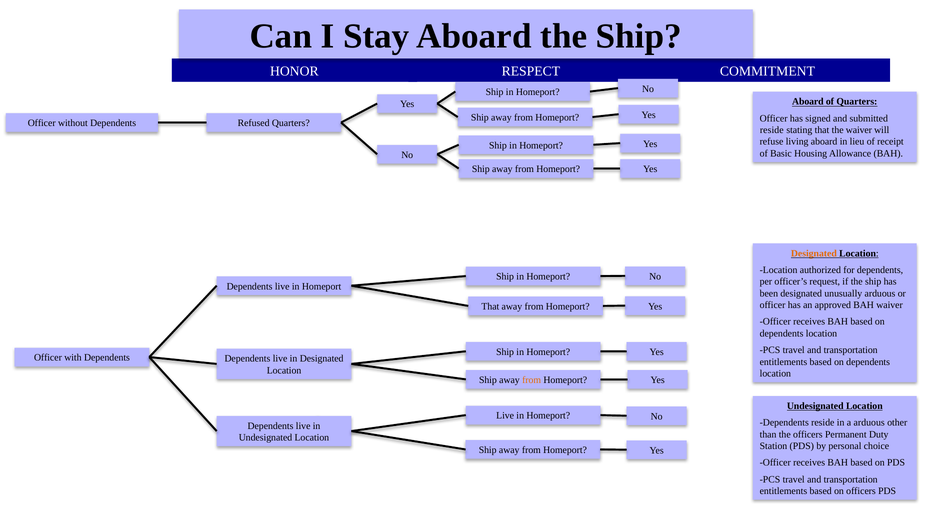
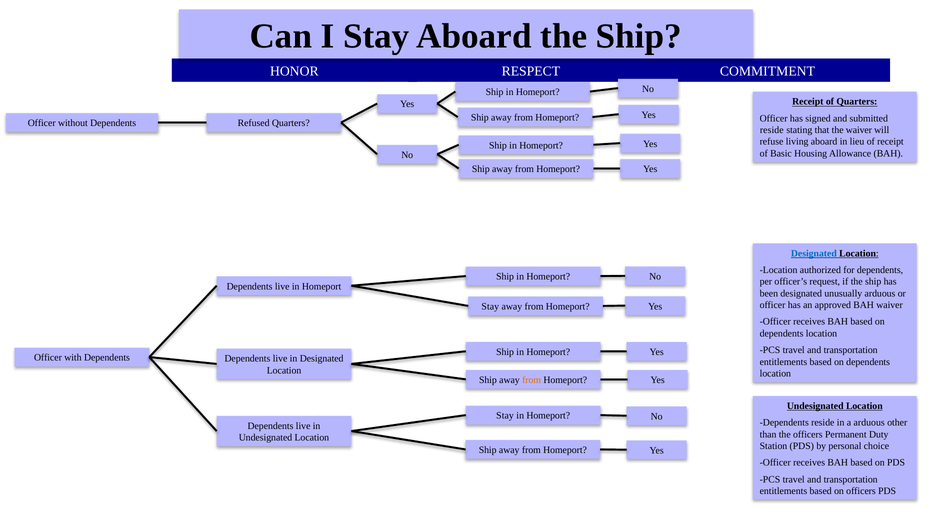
Aboard at (808, 102): Aboard -> Receipt
Designated at (814, 253) colour: orange -> blue
That at (490, 307): That -> Stay
Live at (505, 416): Live -> Stay
